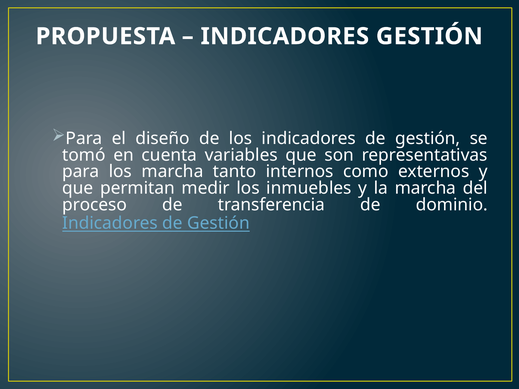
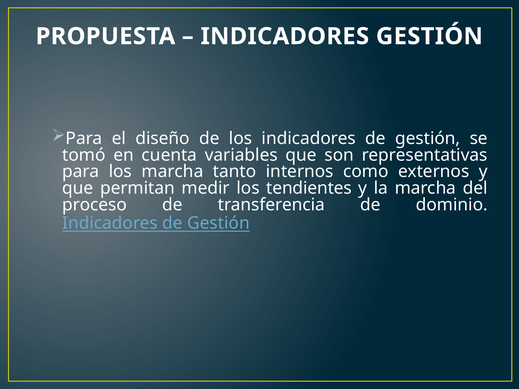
inmuebles: inmuebles -> tendientes
